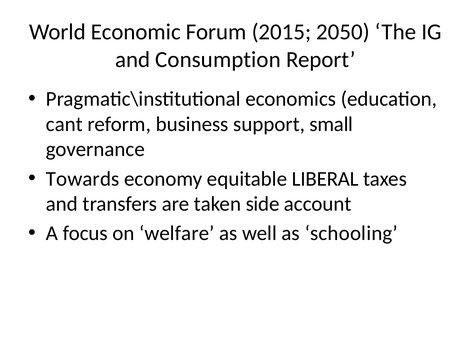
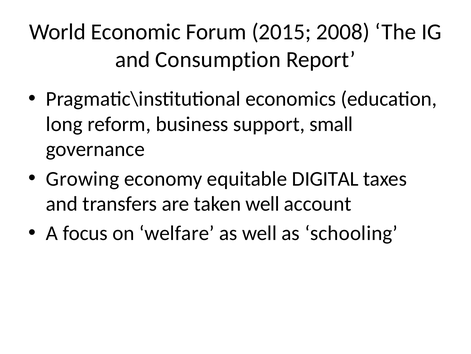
2050: 2050 -> 2008
cant: cant -> long
Towards: Towards -> Growing
LIBERAL: LIBERAL -> DIGITAL
taken side: side -> well
